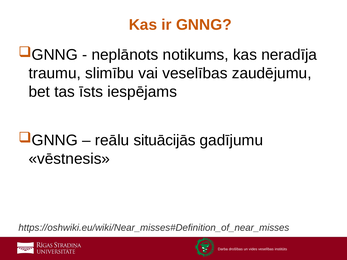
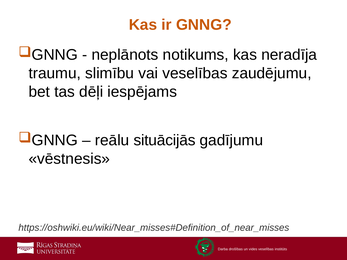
īsts: īsts -> dēļi
